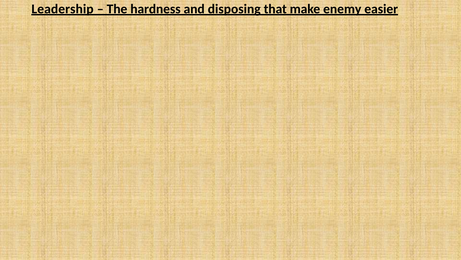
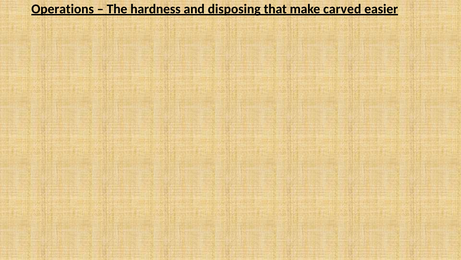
Leadership: Leadership -> Operations
enemy: enemy -> carved
